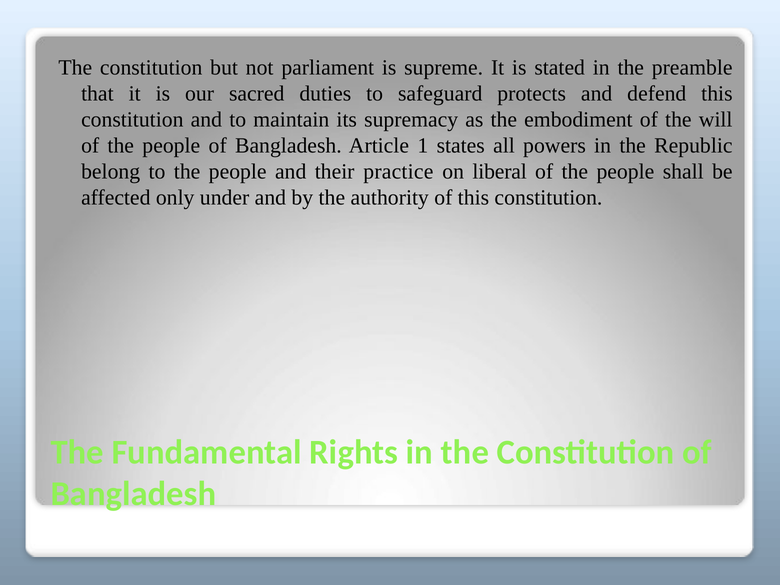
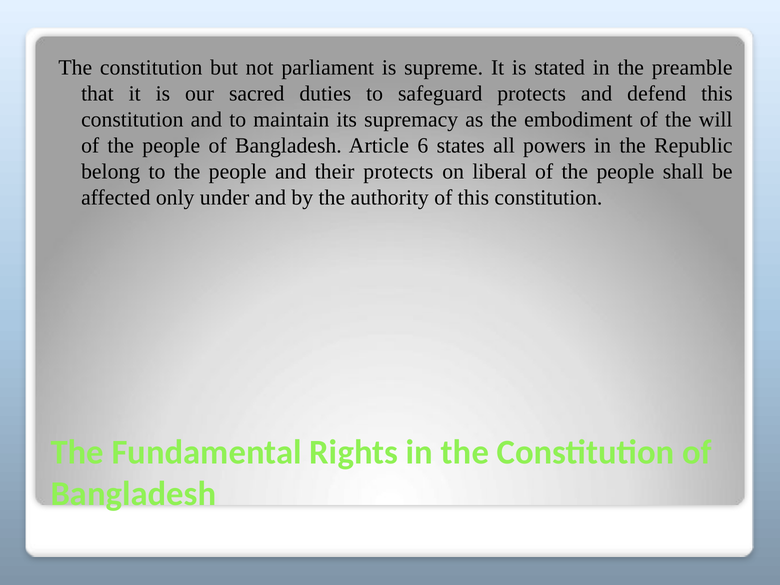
1: 1 -> 6
their practice: practice -> protects
